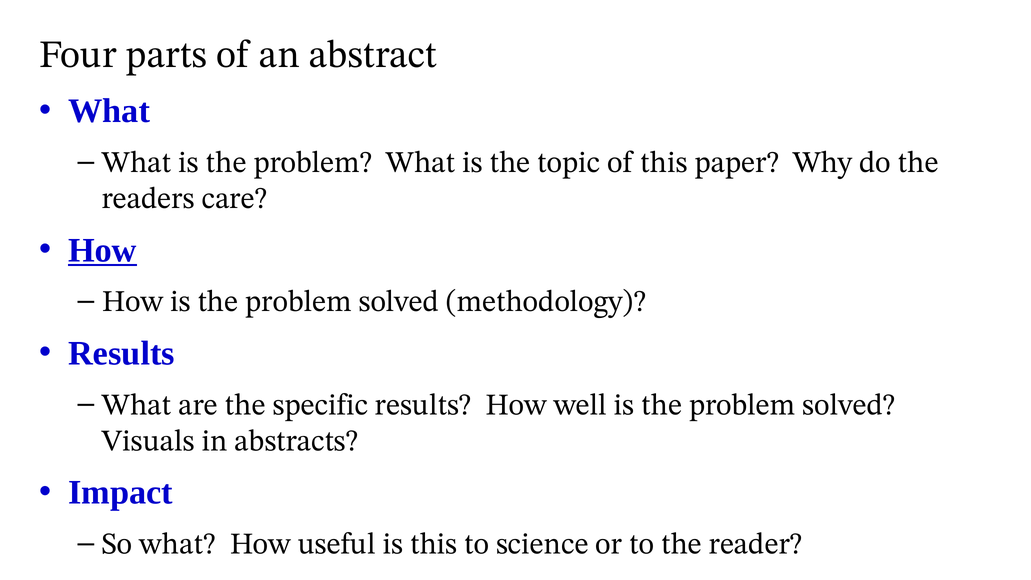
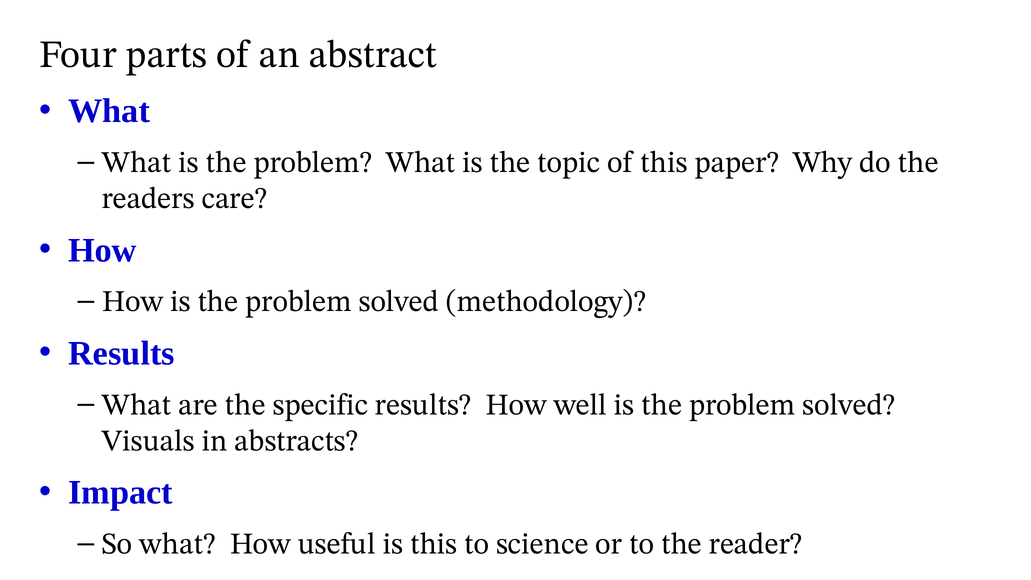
How at (102, 250) underline: present -> none
